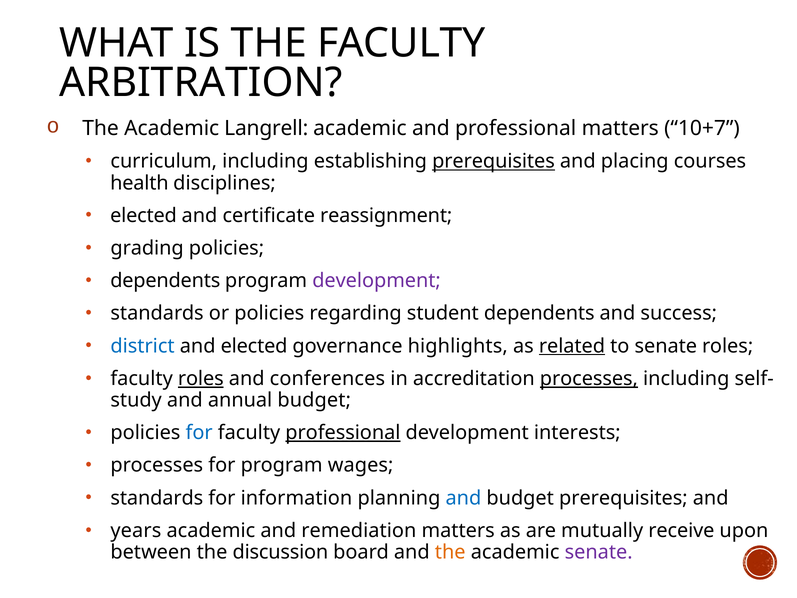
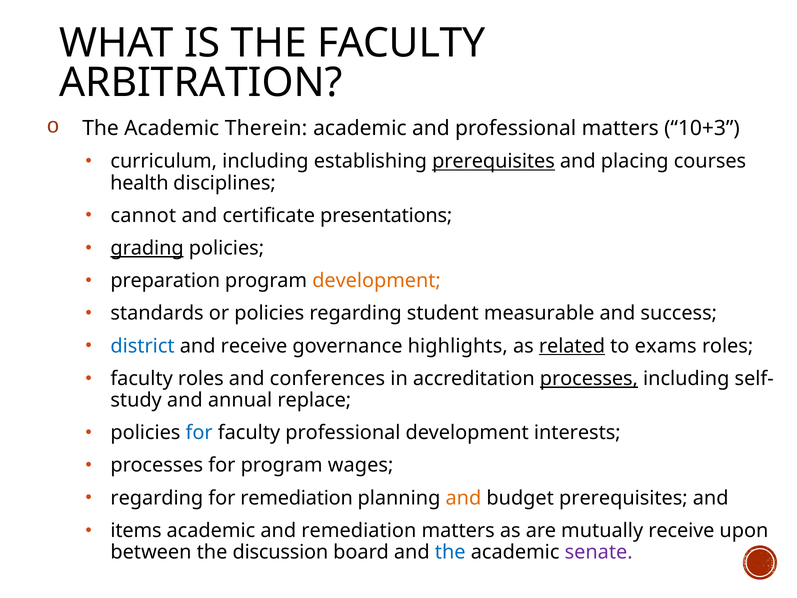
Langrell: Langrell -> Therein
10+7: 10+7 -> 10+3
elected at (144, 215): elected -> cannot
reassignment: reassignment -> presentations
grading underline: none -> present
dependents at (165, 281): dependents -> preparation
development at (377, 281) colour: purple -> orange
student dependents: dependents -> measurable
and elected: elected -> receive
to senate: senate -> exams
roles at (201, 378) underline: present -> none
annual budget: budget -> replace
professional at (343, 433) underline: present -> none
standards at (157, 498): standards -> regarding
for information: information -> remediation
and at (463, 498) colour: blue -> orange
years: years -> items
the at (450, 552) colour: orange -> blue
